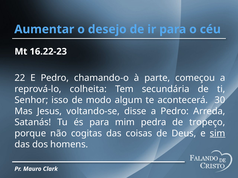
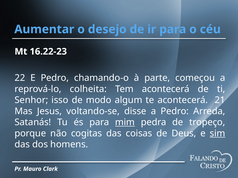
Tem secundária: secundária -> acontecerá
30: 30 -> 21
mim underline: none -> present
